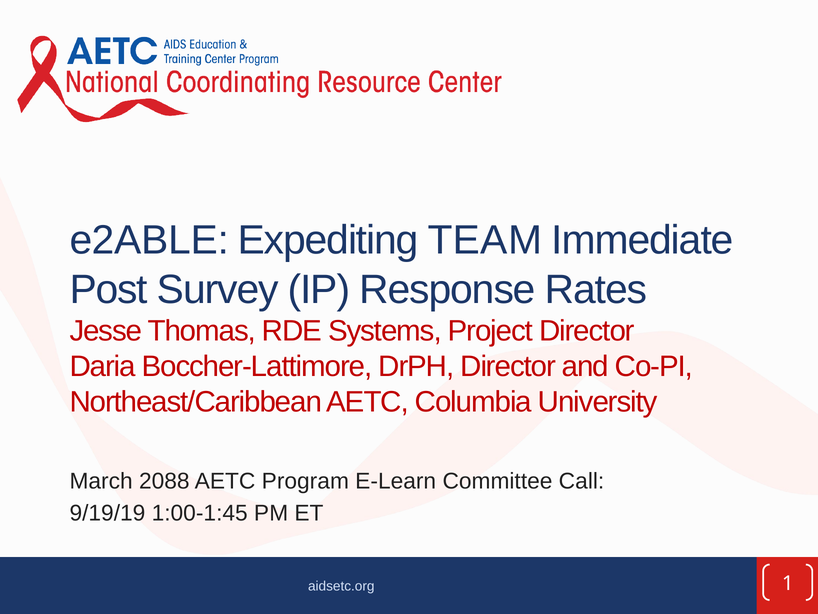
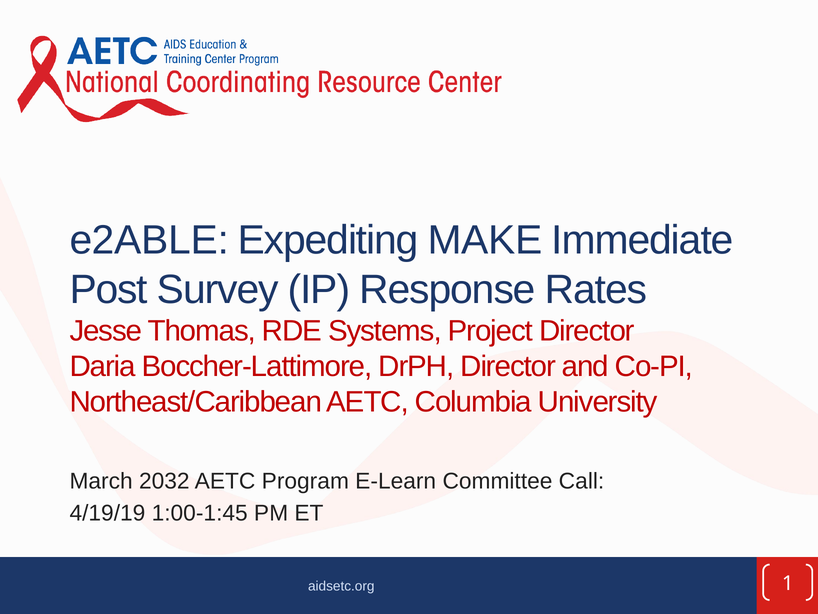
TEAM: TEAM -> MAKE
2088: 2088 -> 2032
9/19/19: 9/19/19 -> 4/19/19
